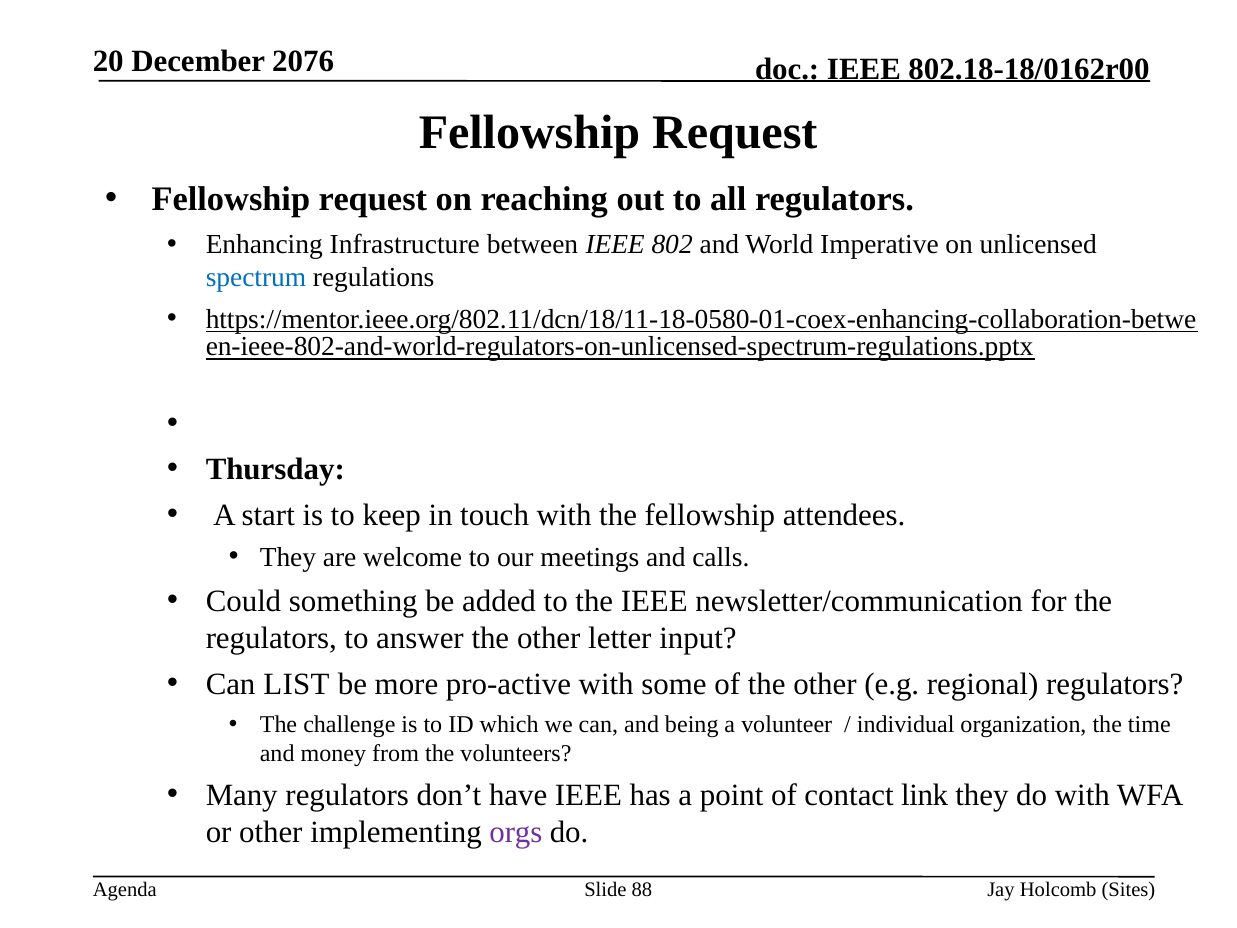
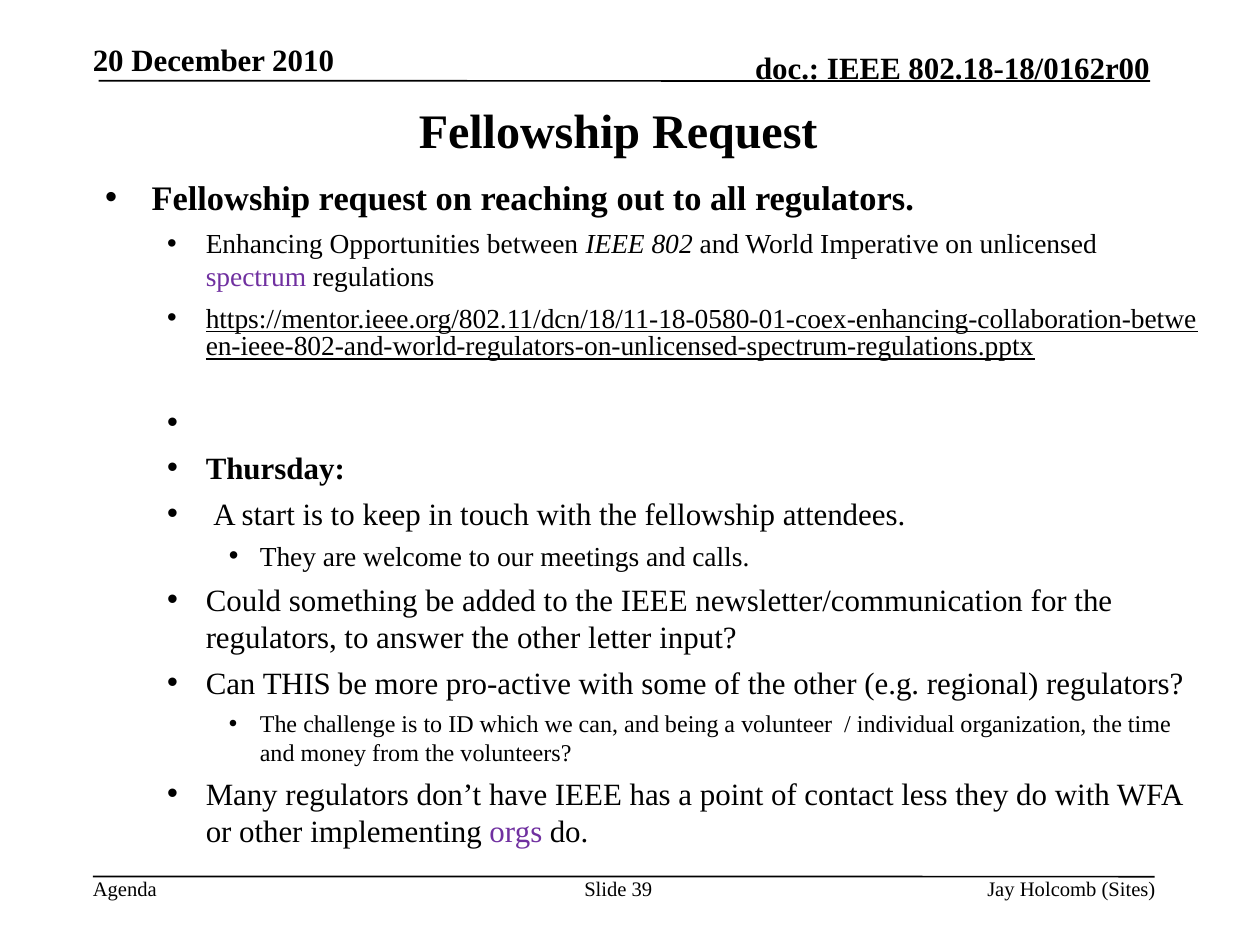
2076: 2076 -> 2010
Infrastructure: Infrastructure -> Opportunities
spectrum colour: blue -> purple
LIST: LIST -> THIS
link: link -> less
88: 88 -> 39
